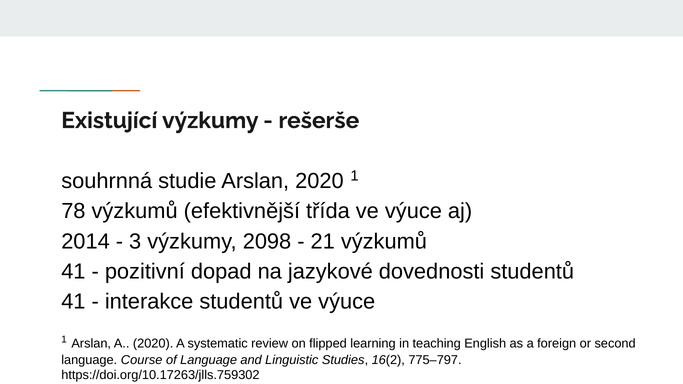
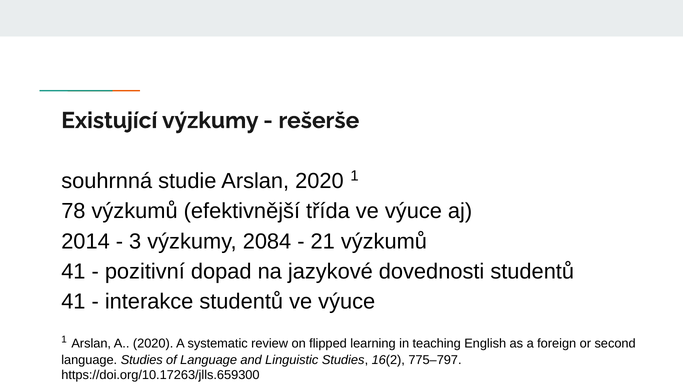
2098: 2098 -> 2084
language Course: Course -> Studies
https://doi.org/10.17263/jlls.759302: https://doi.org/10.17263/jlls.759302 -> https://doi.org/10.17263/jlls.659300
